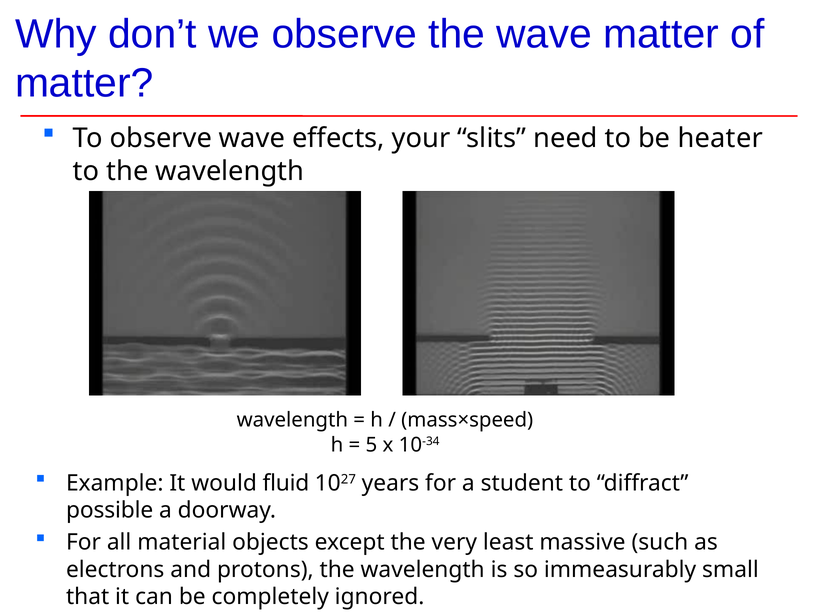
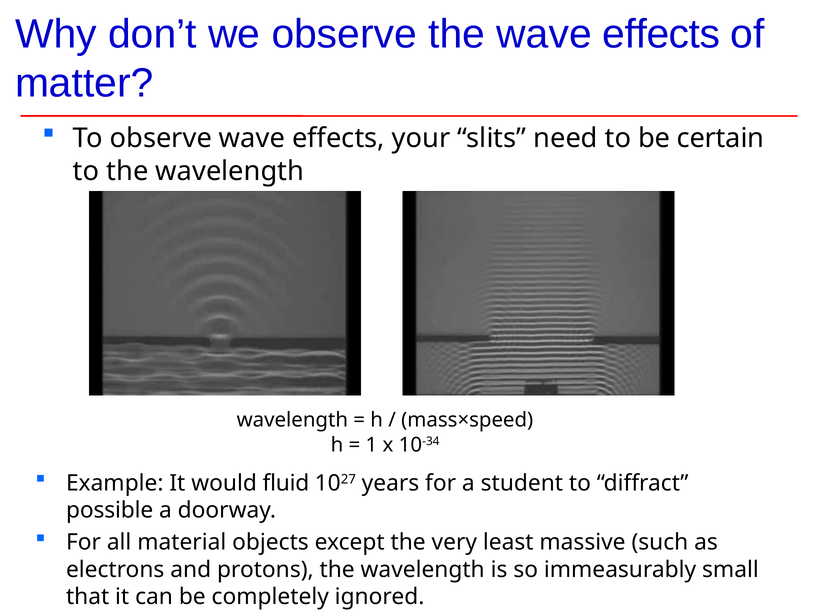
the wave matter: matter -> effects
heater: heater -> certain
5: 5 -> 1
